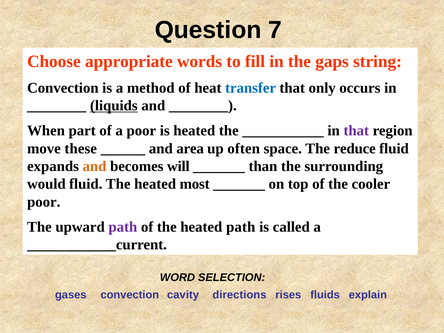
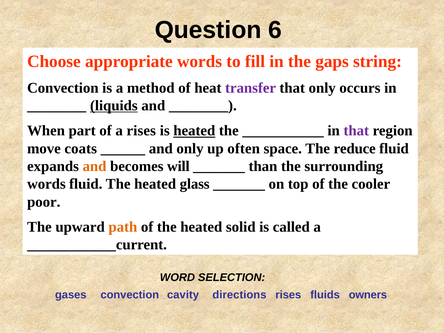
7: 7 -> 6
transfer colour: blue -> purple
a poor: poor -> rises
heated at (194, 131) underline: none -> present
these: these -> coats
and area: area -> only
would at (46, 184): would -> words
most: most -> glass
path at (123, 227) colour: purple -> orange
heated path: path -> solid
explain: explain -> owners
